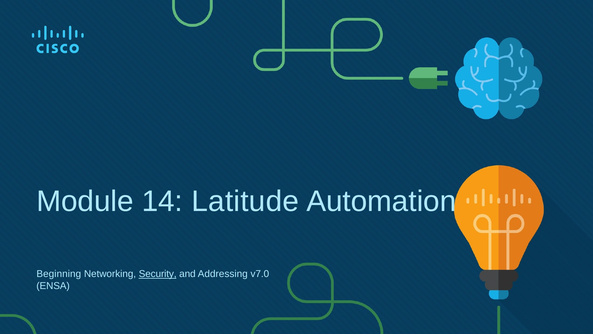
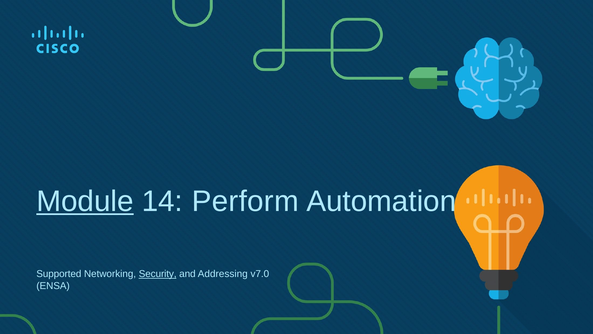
Module underline: none -> present
Latitude: Latitude -> Perform
Beginning: Beginning -> Supported
